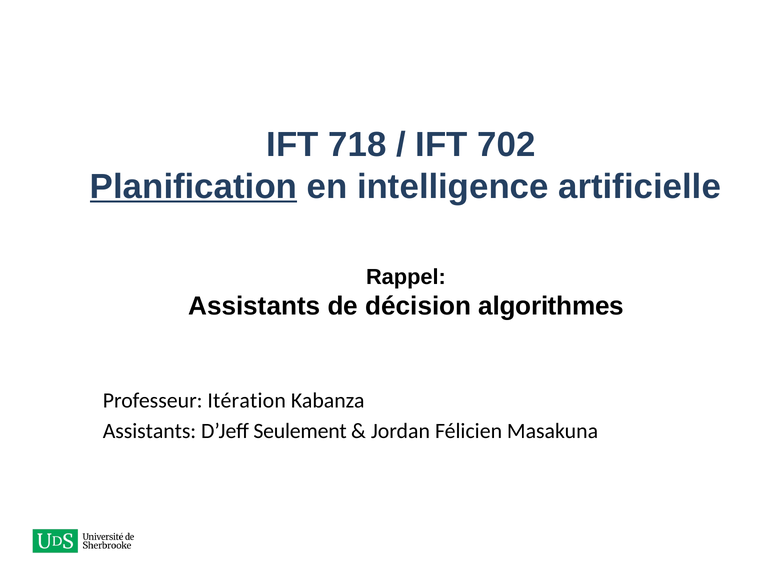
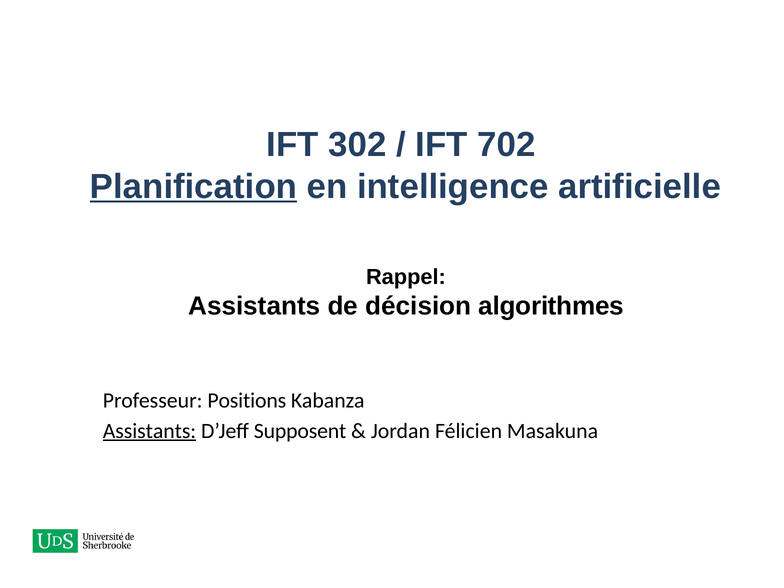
718: 718 -> 302
Itération: Itération -> Positions
Assistants at (149, 431) underline: none -> present
Seulement: Seulement -> Supposent
